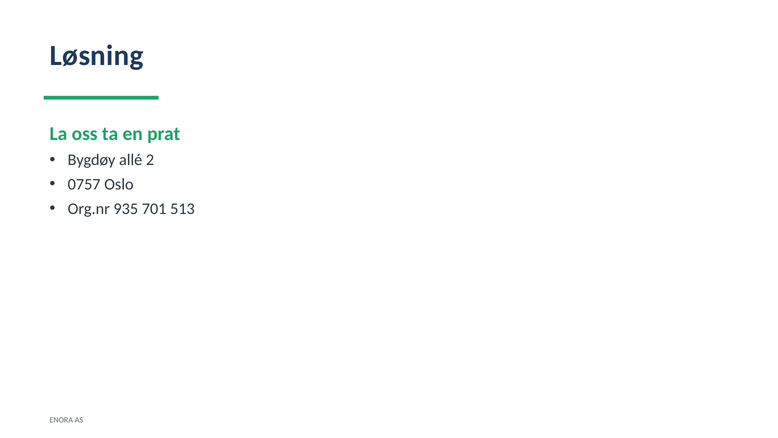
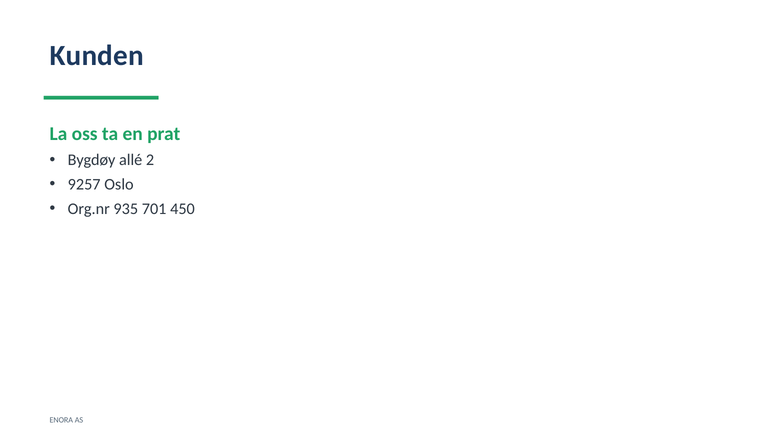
Løsning: Løsning -> Kunden
0757: 0757 -> 9257
513: 513 -> 450
